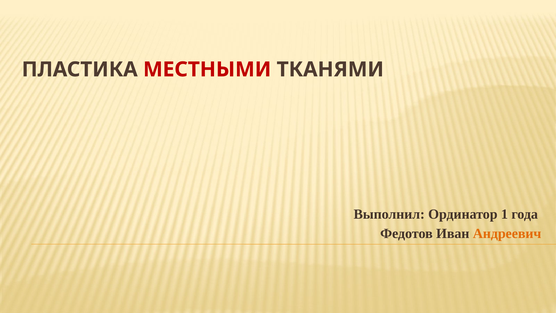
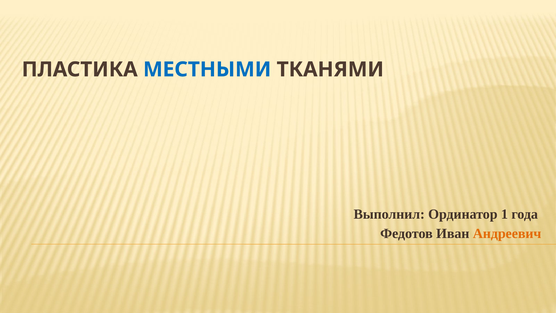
МЕСТНЫМИ colour: red -> blue
